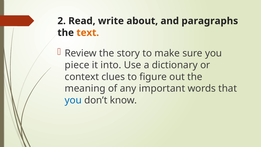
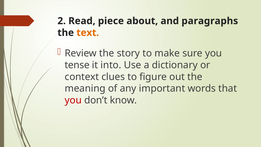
write: write -> piece
piece: piece -> tense
you at (73, 100) colour: blue -> red
